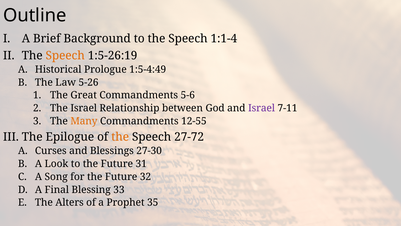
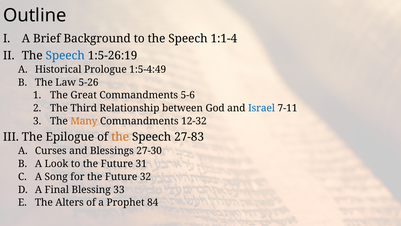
Speech at (65, 55) colour: orange -> blue
The Israel: Israel -> Third
Israel at (262, 108) colour: purple -> blue
12-55: 12-55 -> 12-32
27-72: 27-72 -> 27-83
35: 35 -> 84
